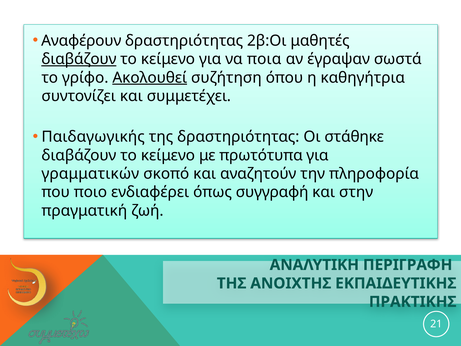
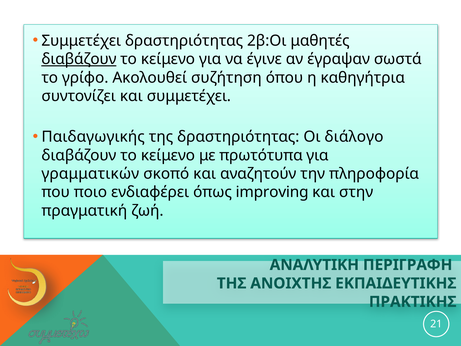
Αναφέρουν at (81, 41): Αναφέρουν -> Συμμετέχει
ποια: ποια -> έγινε
Ακολουθεί underline: present -> none
στάθηκε: στάθηκε -> διάλογο
συγγραφή: συγγραφή -> improving
